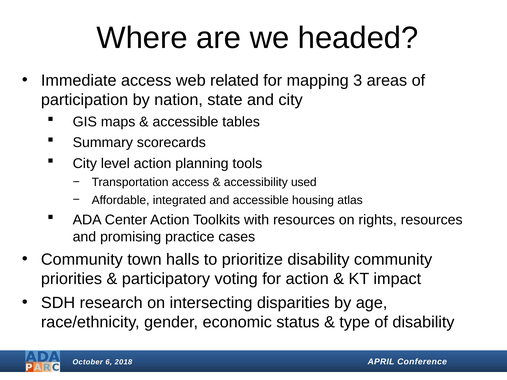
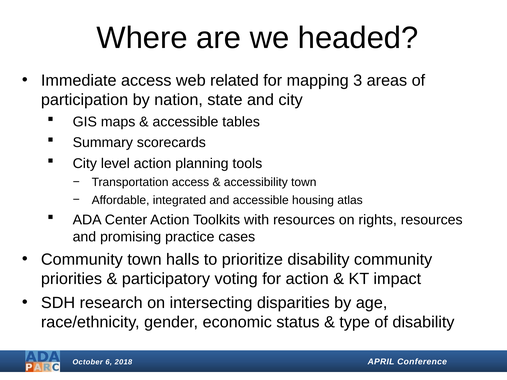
accessibility used: used -> town
